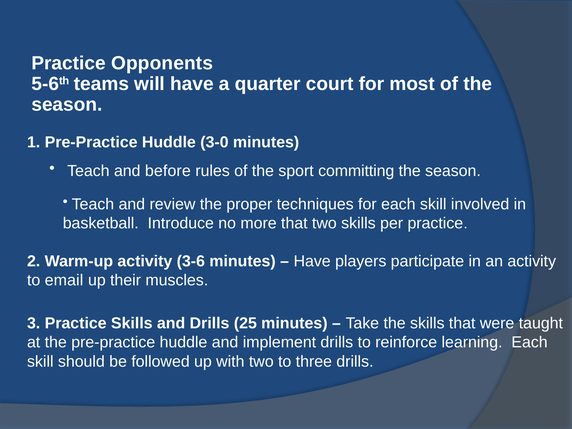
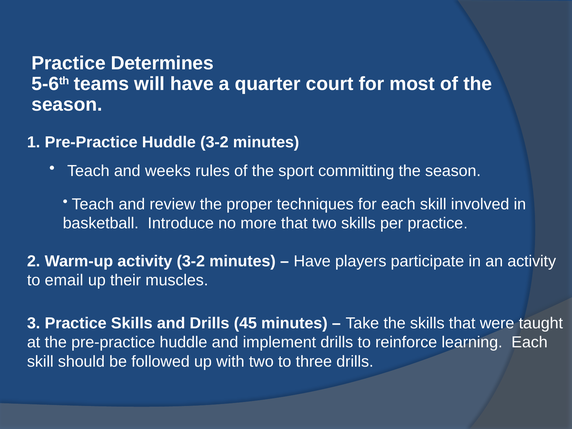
Opponents: Opponents -> Determines
Huddle 3-0: 3-0 -> 3-2
before: before -> weeks
activity 3-6: 3-6 -> 3-2
25: 25 -> 45
